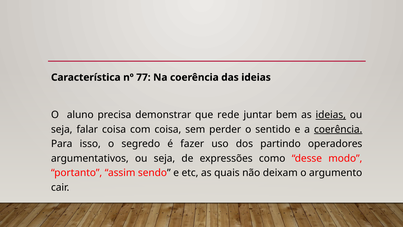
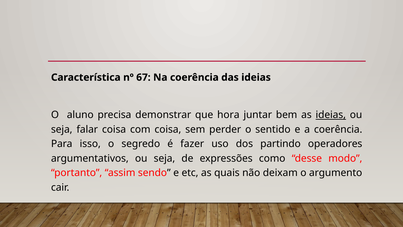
77: 77 -> 67
rede: rede -> hora
coerência at (338, 129) underline: present -> none
